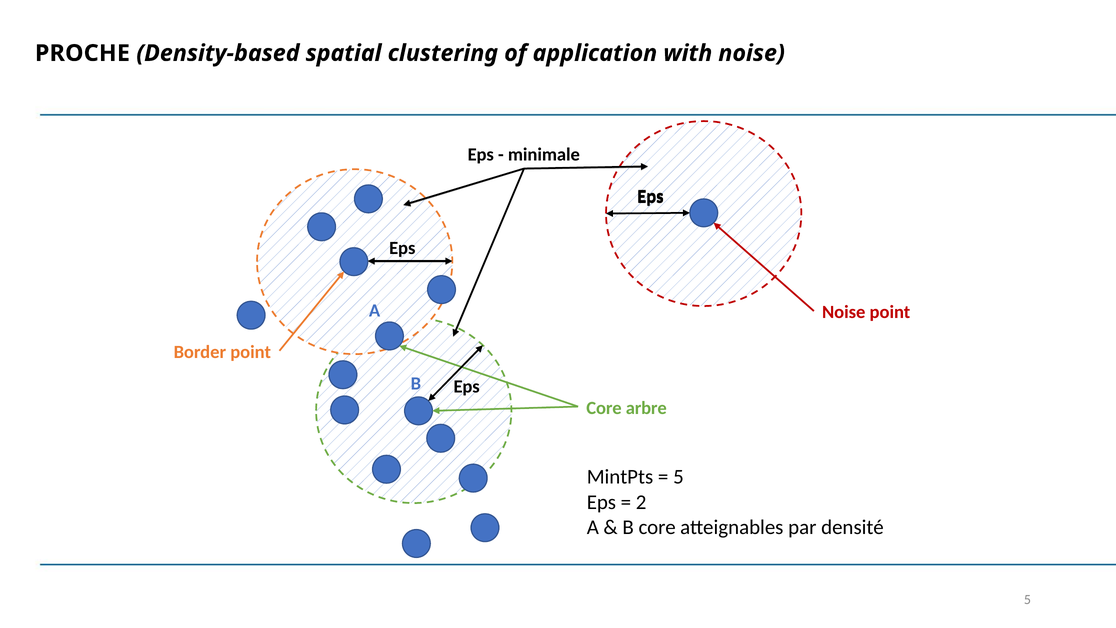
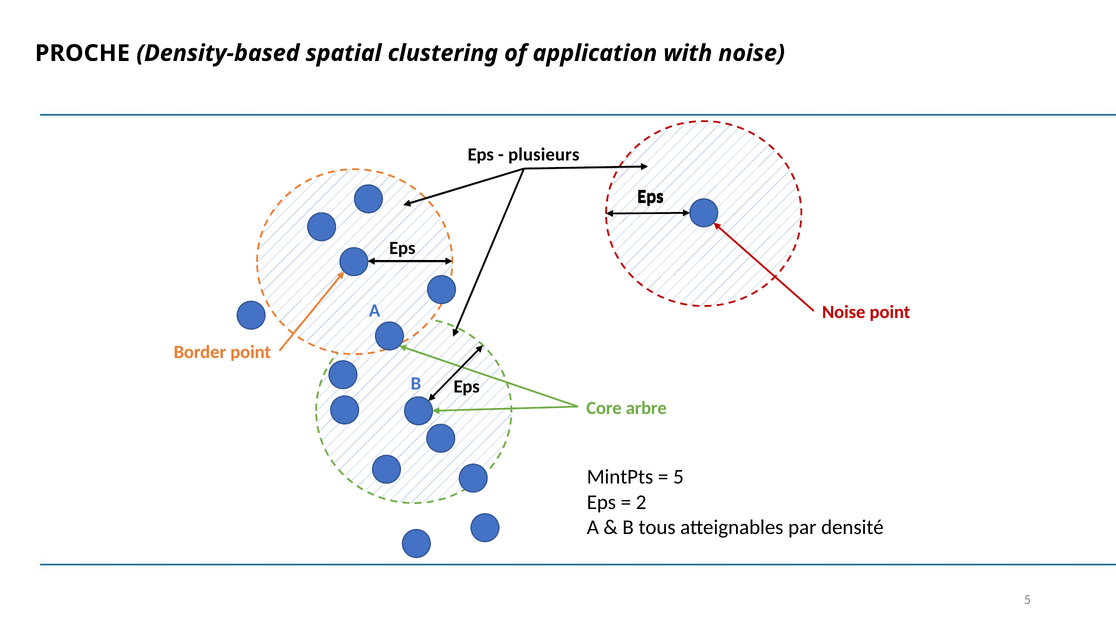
minimale: minimale -> plusieurs
B core: core -> tous
